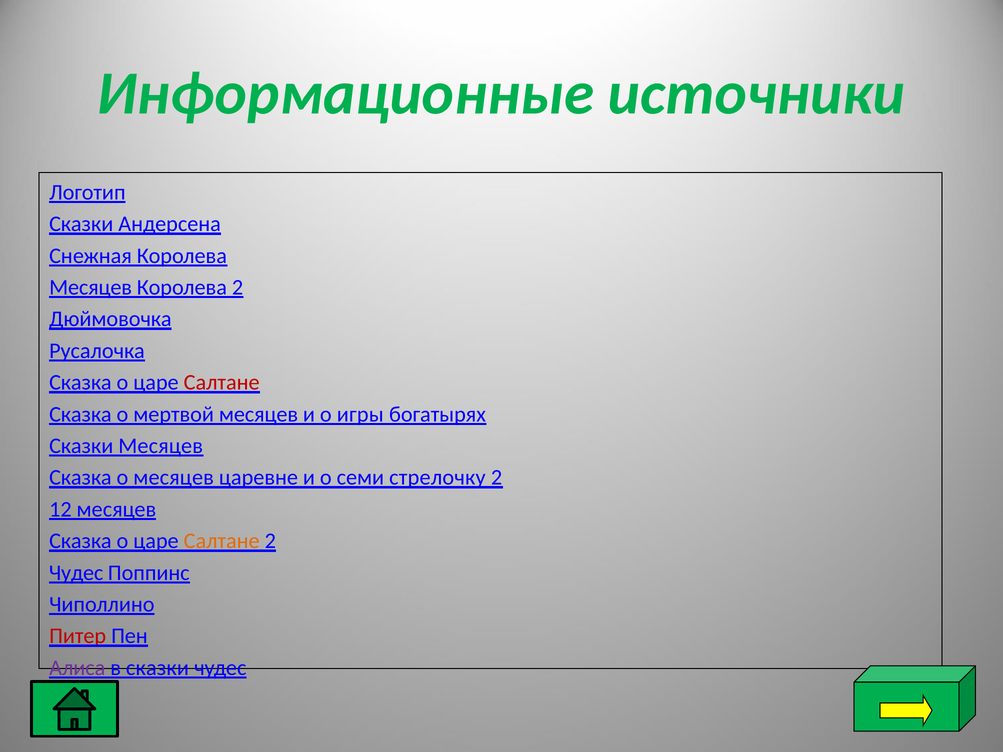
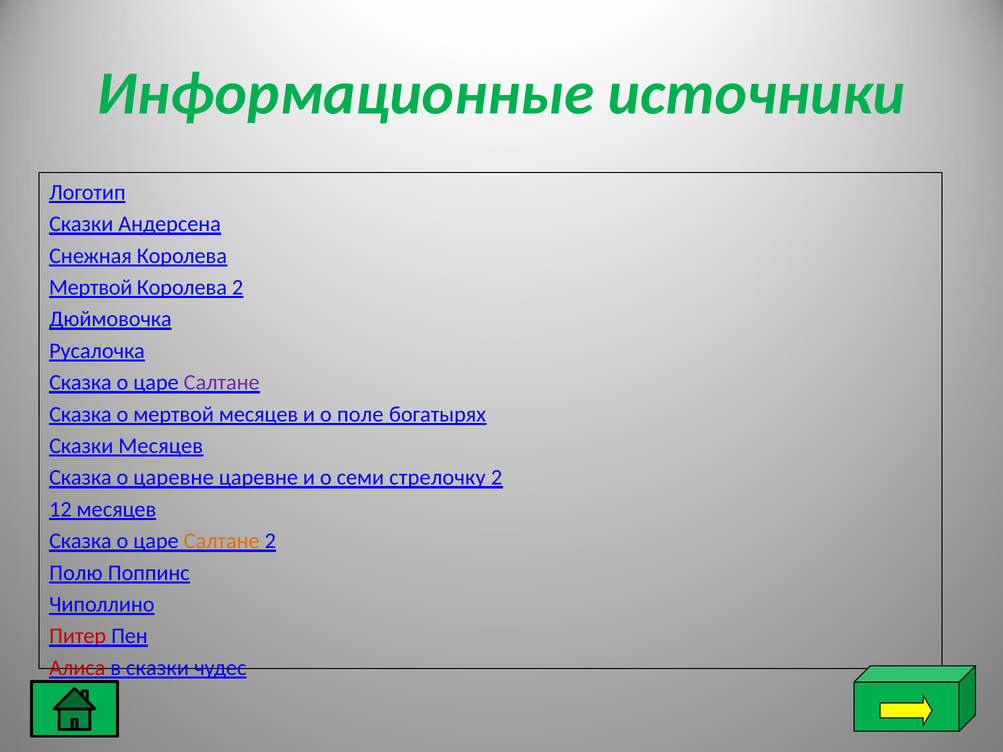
Месяцев at (91, 287): Месяцев -> Мертвой
Салтане at (222, 383) colour: red -> purple
игры: игры -> поле
о месяцев: месяцев -> царевне
Чудес at (76, 573): Чудес -> Полю
Алиса colour: purple -> red
